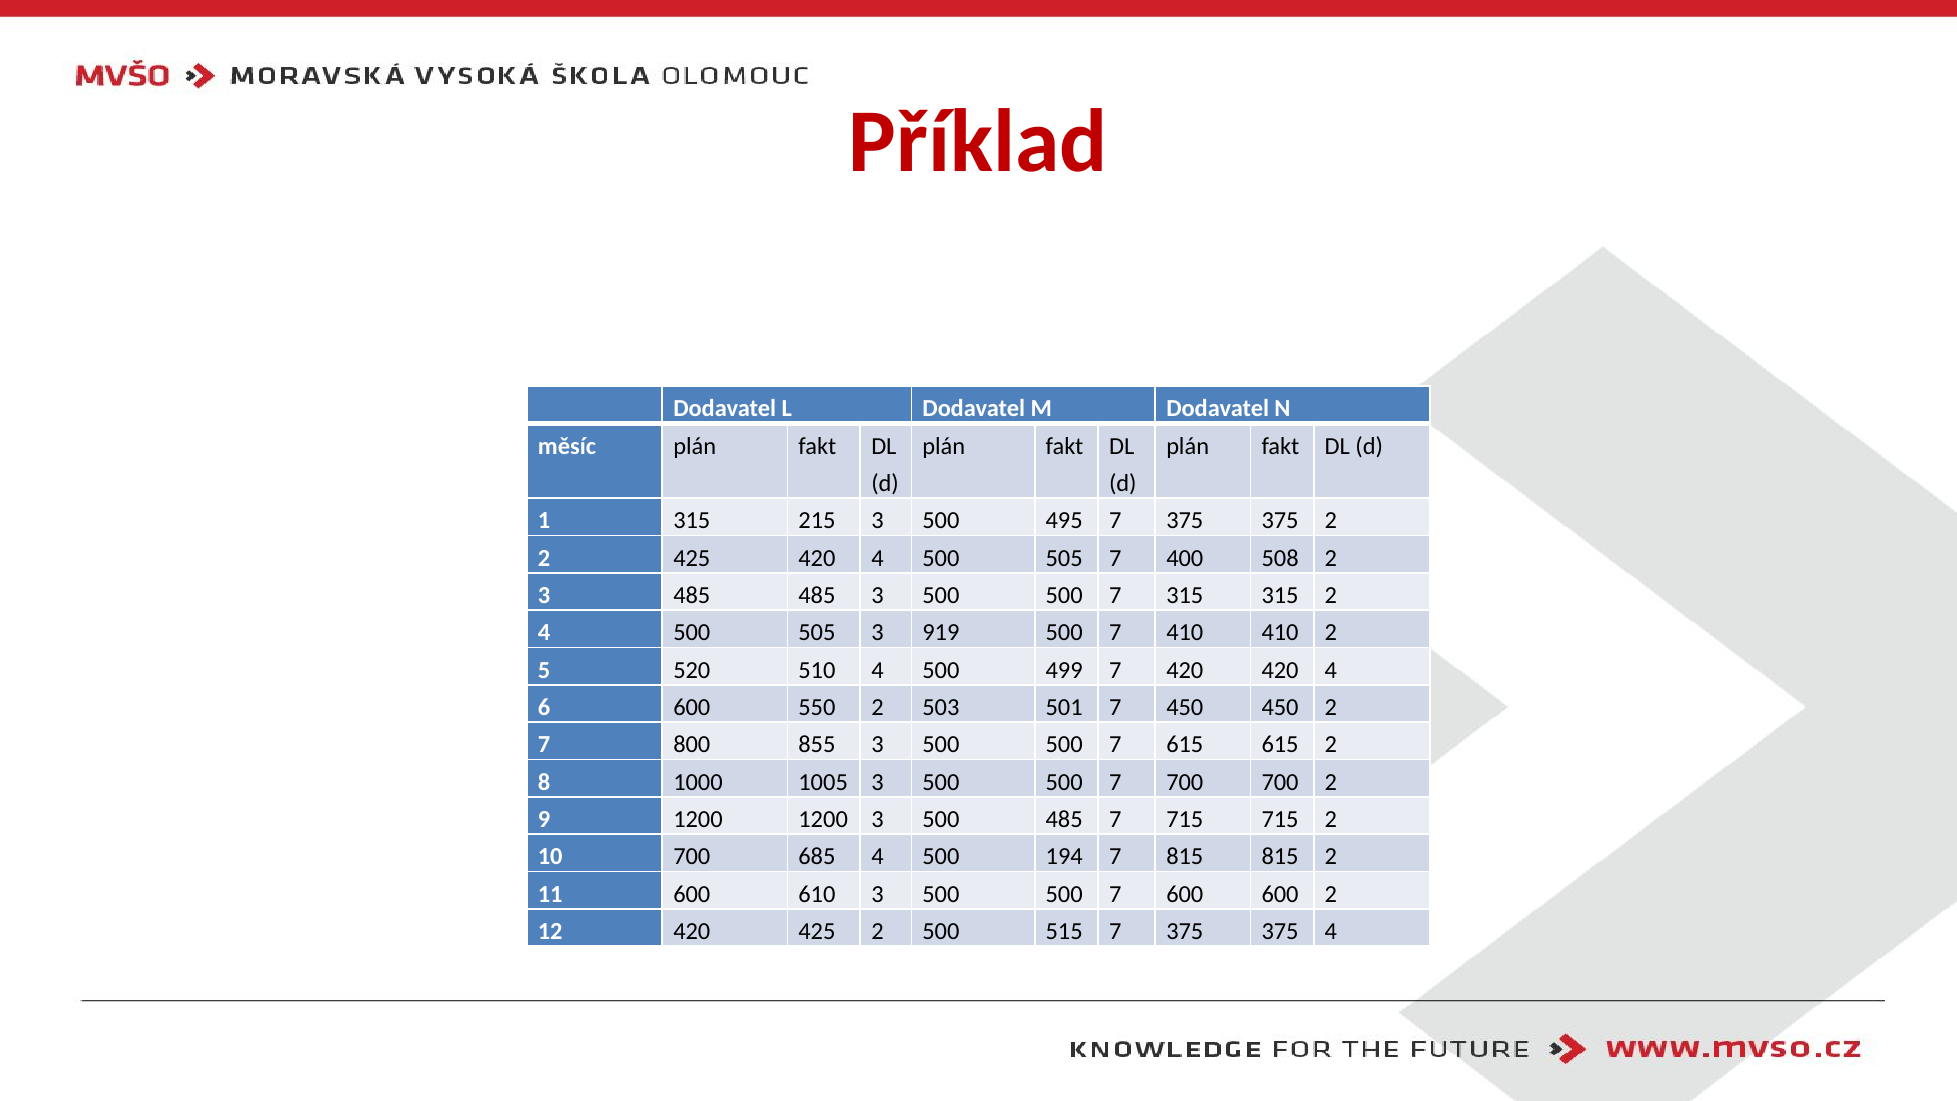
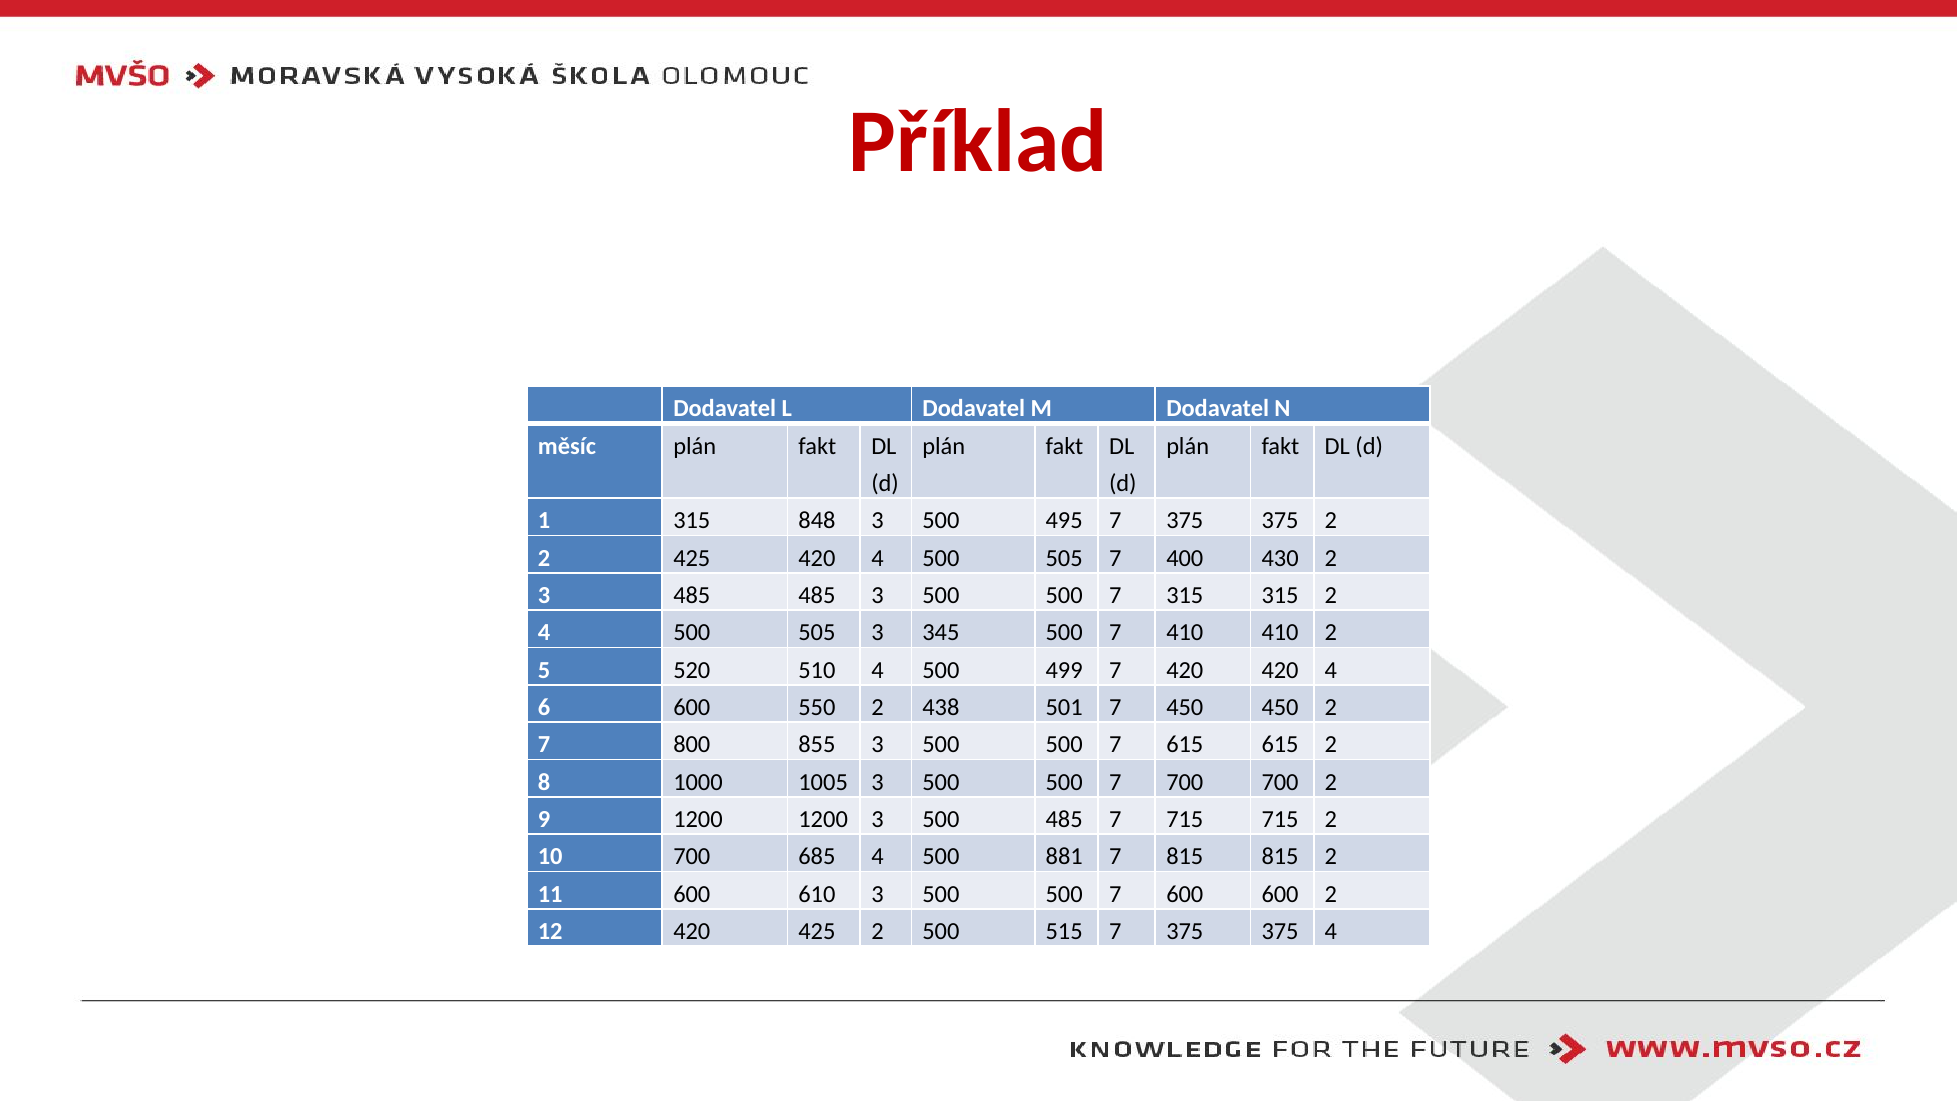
215: 215 -> 848
508: 508 -> 430
919: 919 -> 345
503: 503 -> 438
194: 194 -> 881
